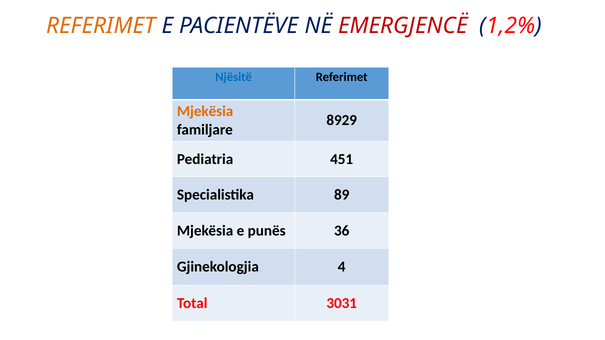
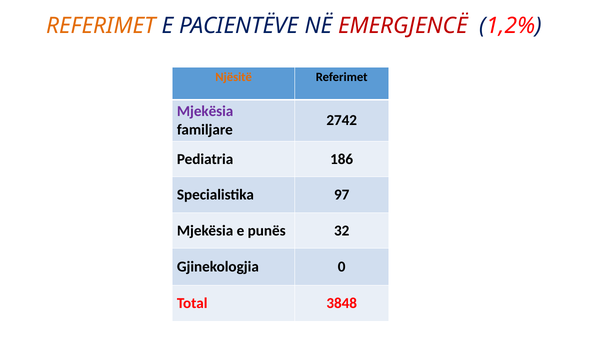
Njësitë colour: blue -> orange
Mjekësia at (205, 111) colour: orange -> purple
8929: 8929 -> 2742
451: 451 -> 186
89: 89 -> 97
36: 36 -> 32
4: 4 -> 0
3031: 3031 -> 3848
